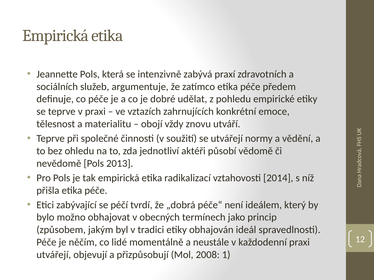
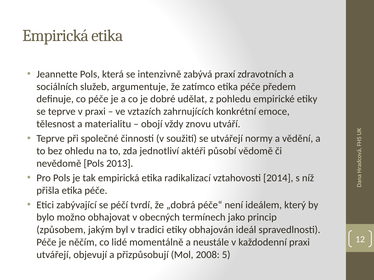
1: 1 -> 5
